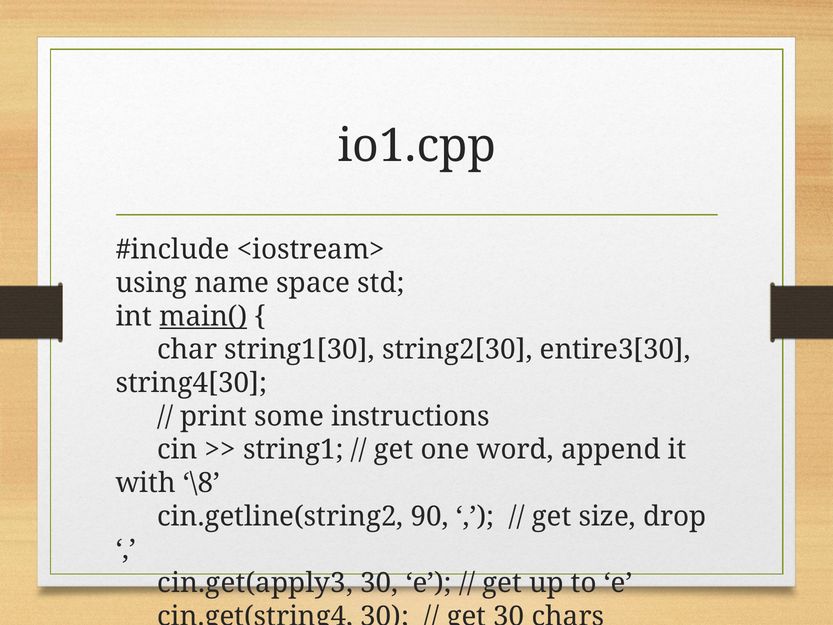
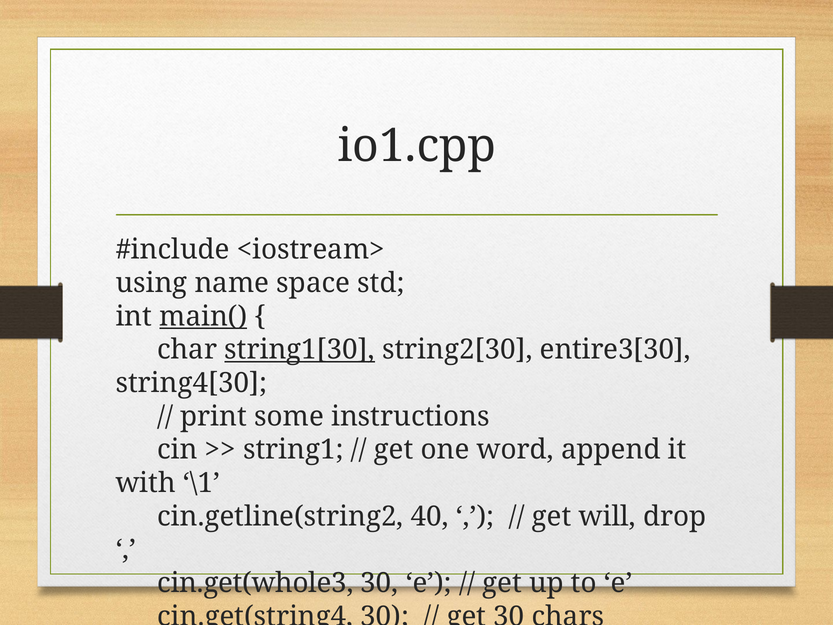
string1[30 underline: none -> present
\8: \8 -> \1
90: 90 -> 40
size: size -> will
cin.get(apply3: cin.get(apply3 -> cin.get(whole3
